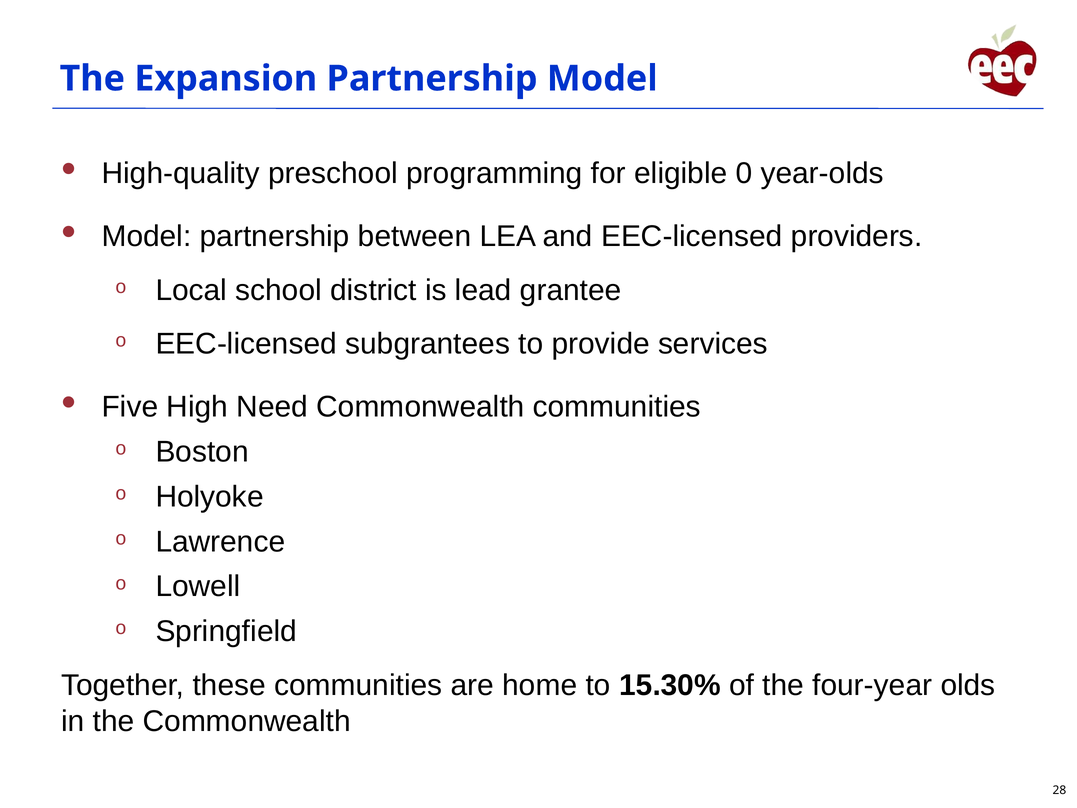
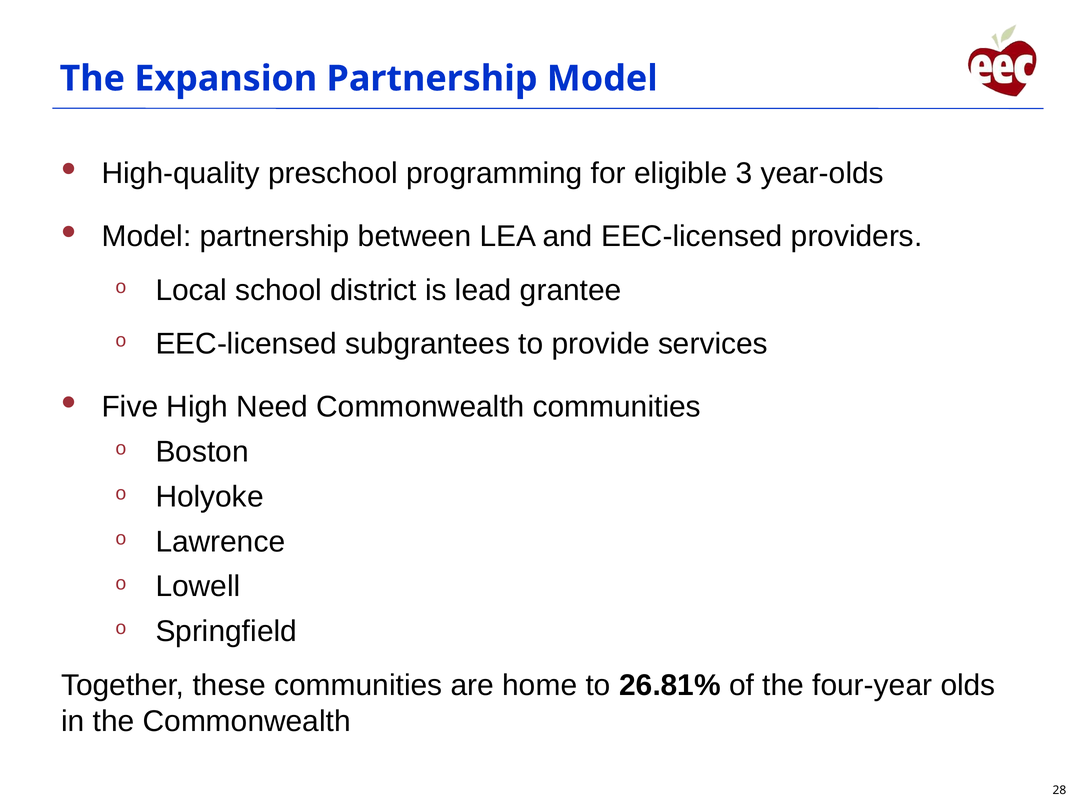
0: 0 -> 3
15.30%: 15.30% -> 26.81%
